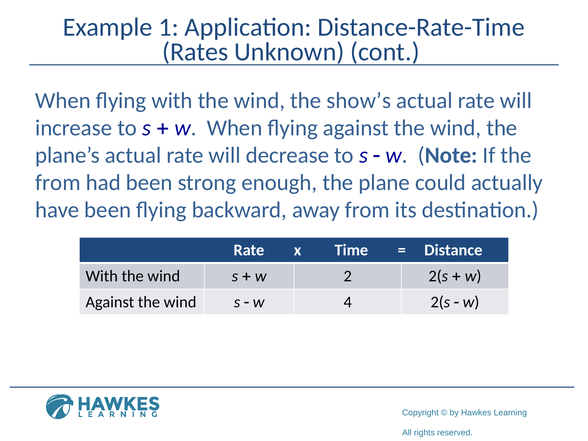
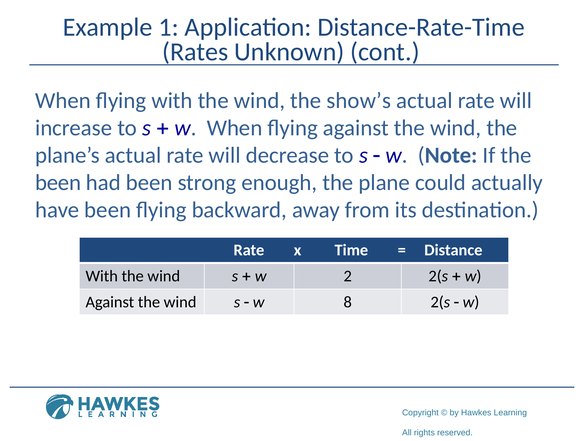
from at (58, 183): from -> been
4: 4 -> 8
